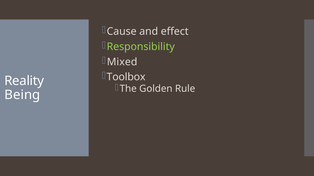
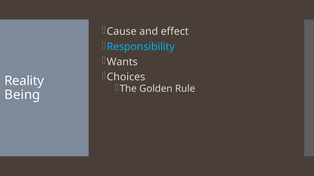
Responsibility colour: light green -> light blue
Mixed: Mixed -> Wants
Toolbox: Toolbox -> Choices
